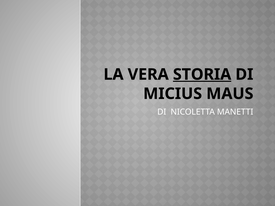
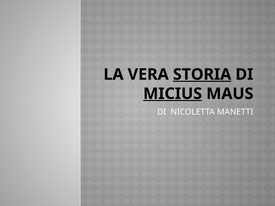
MICIUS underline: none -> present
